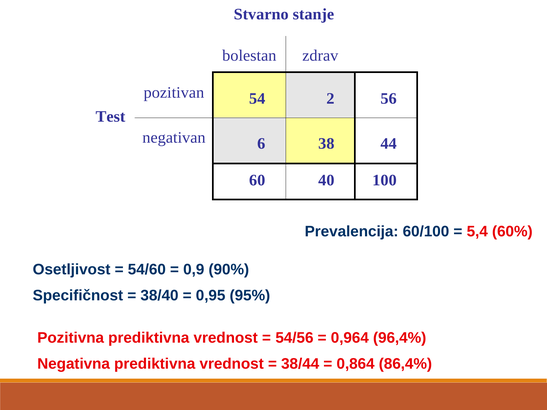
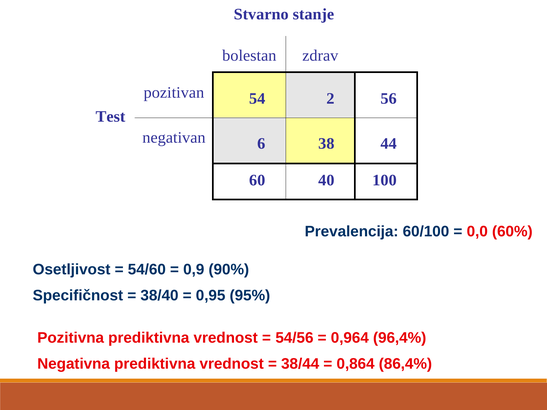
5,4: 5,4 -> 0,0
